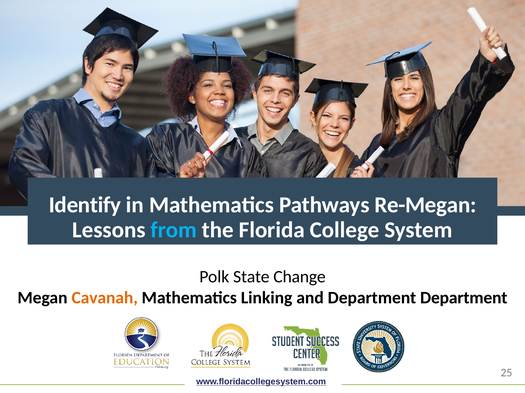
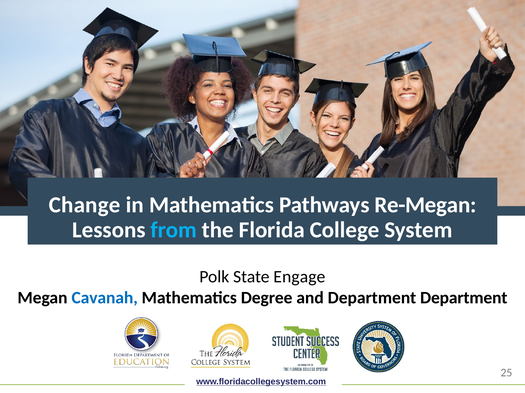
Identify: Identify -> Change
Change: Change -> Engage
Cavanah colour: orange -> blue
Linking: Linking -> Degree
